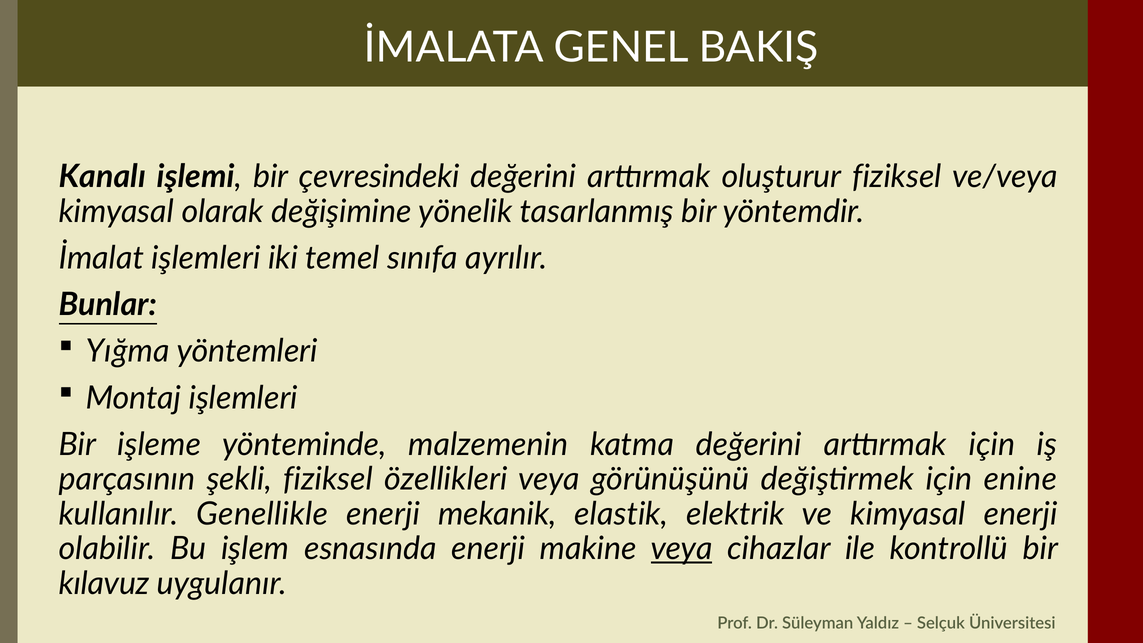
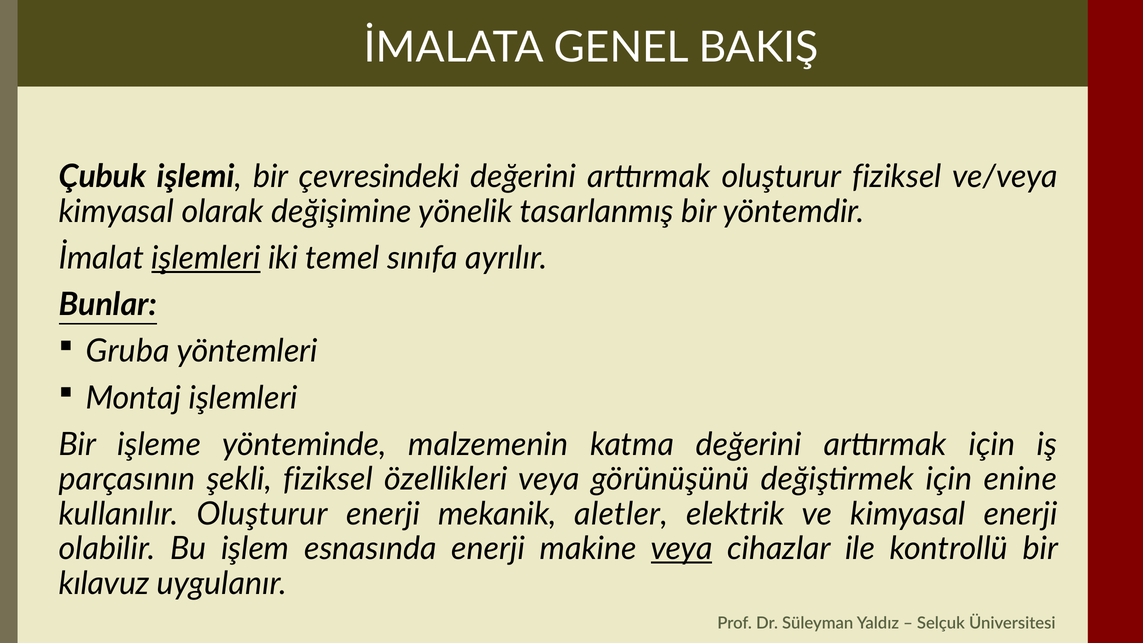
Kanalı: Kanalı -> Çubuk
işlemleri at (206, 258) underline: none -> present
Yığma: Yığma -> Gruba
kullanılır Genellikle: Genellikle -> Oluşturur
elastik: elastik -> aletler
